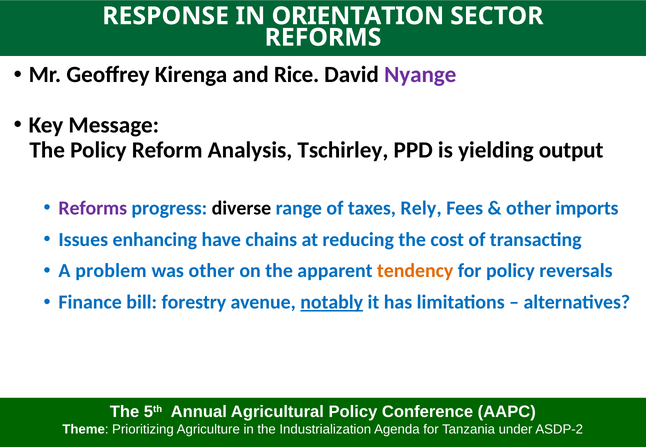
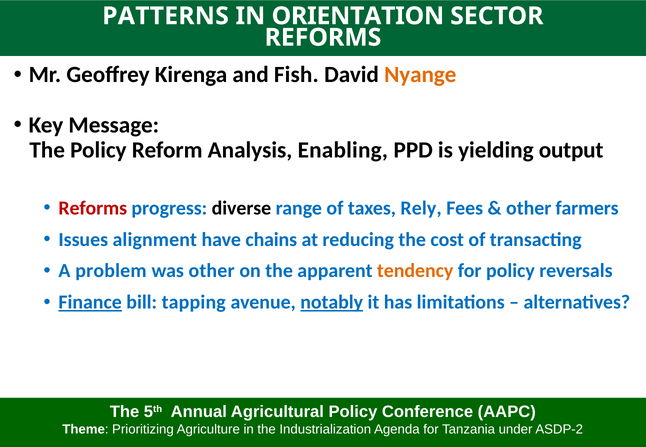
RESPONSE: RESPONSE -> PATTERNS
Rice: Rice -> Fish
Nyange colour: purple -> orange
Tschirley: Tschirley -> Enabling
Reforms at (93, 208) colour: purple -> red
imports: imports -> farmers
enhancing: enhancing -> alignment
Finance underline: none -> present
forestry: forestry -> tapping
